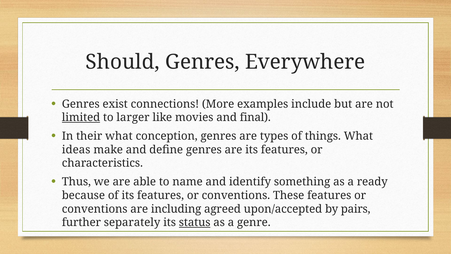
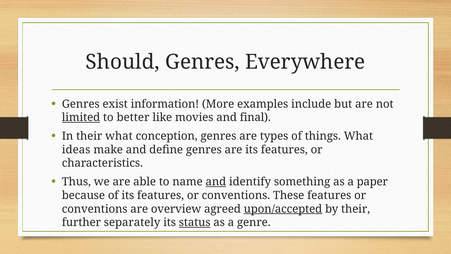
connections: connections -> information
larger: larger -> better
and at (216, 182) underline: none -> present
ready: ready -> paper
including: including -> overview
upon/accepted underline: none -> present
by pairs: pairs -> their
